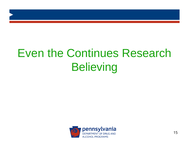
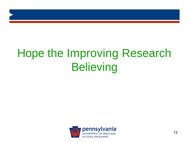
Even: Even -> Hope
Continues: Continues -> Improving
